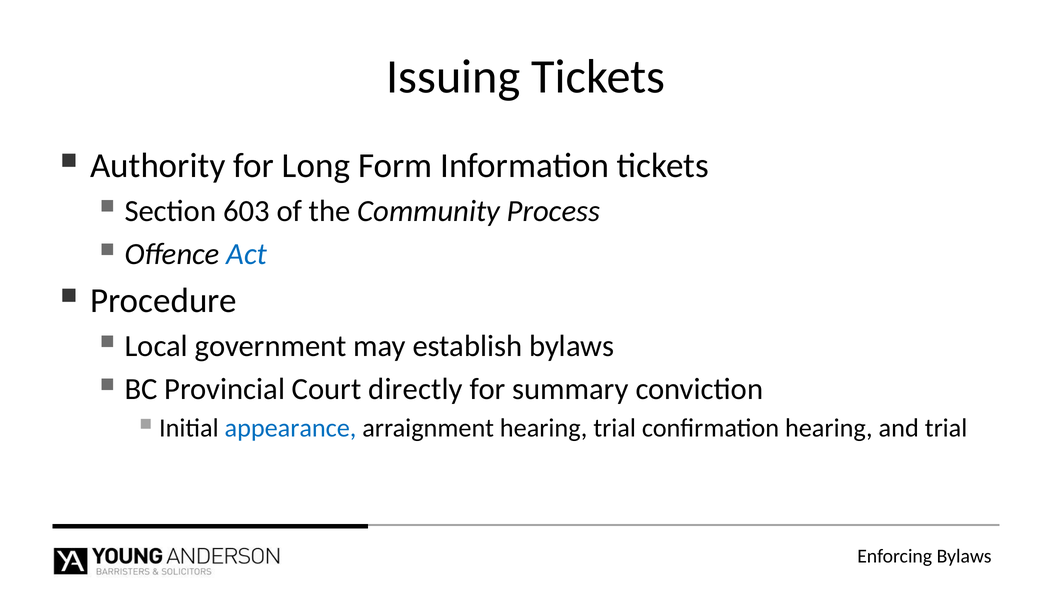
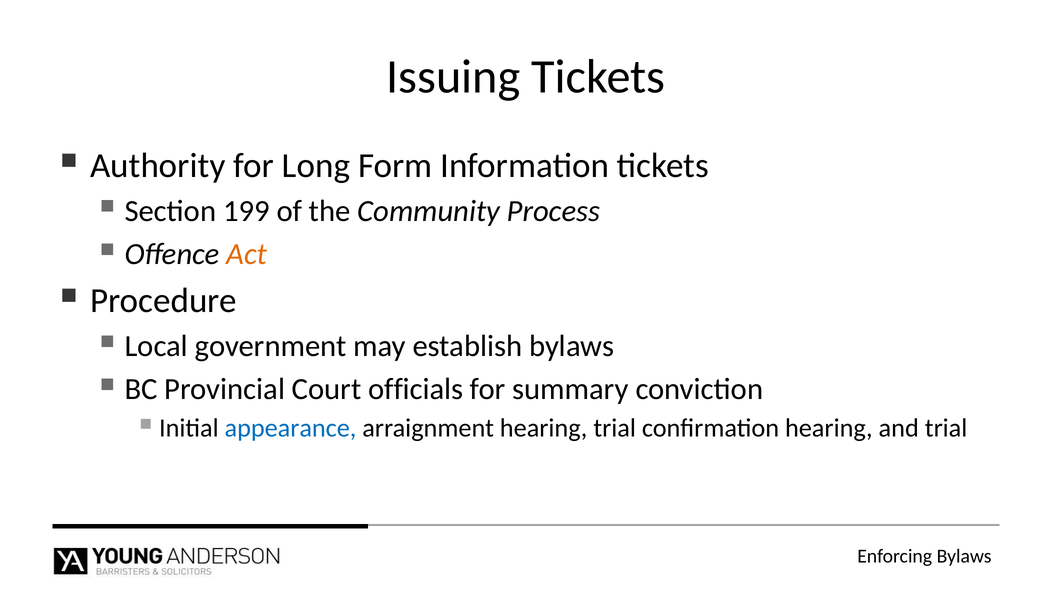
603: 603 -> 199
Act colour: blue -> orange
directly: directly -> officials
